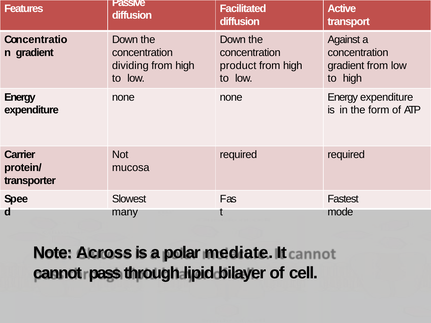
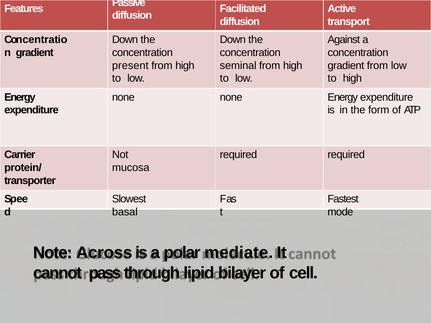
dividing: dividing -> present
product: product -> seminal
many: many -> basal
